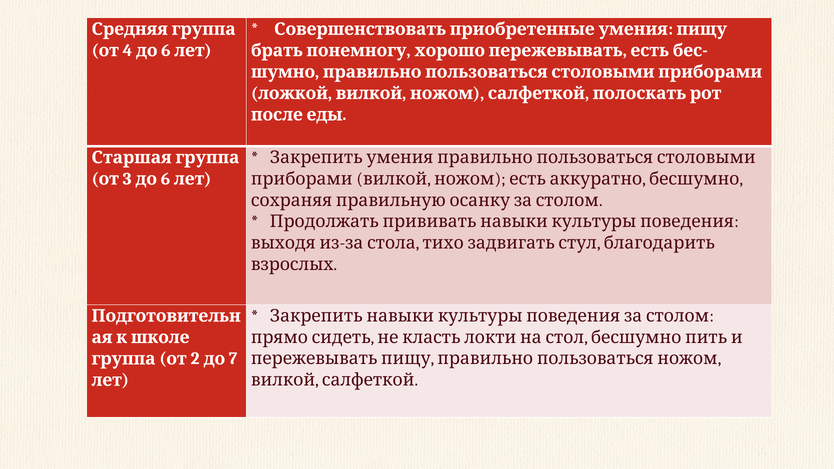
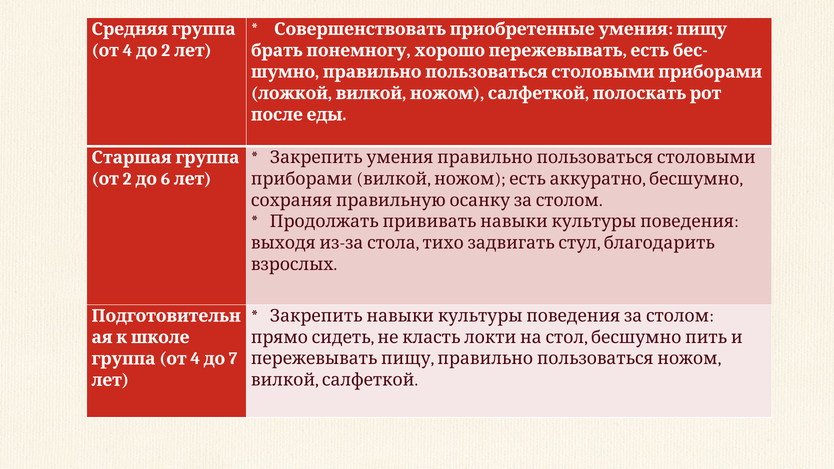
4 6: 6 -> 2
3 at (127, 179): 3 -> 2
2 at (195, 359): 2 -> 4
